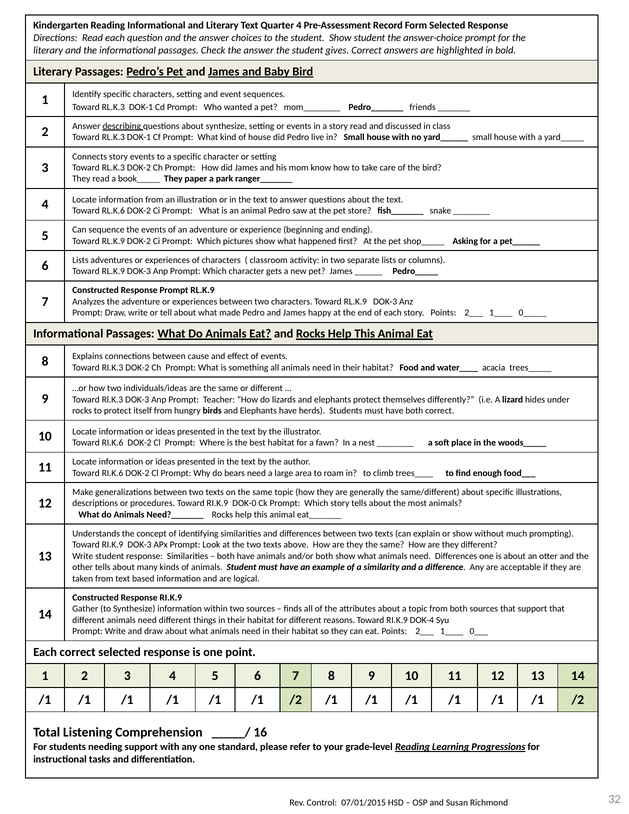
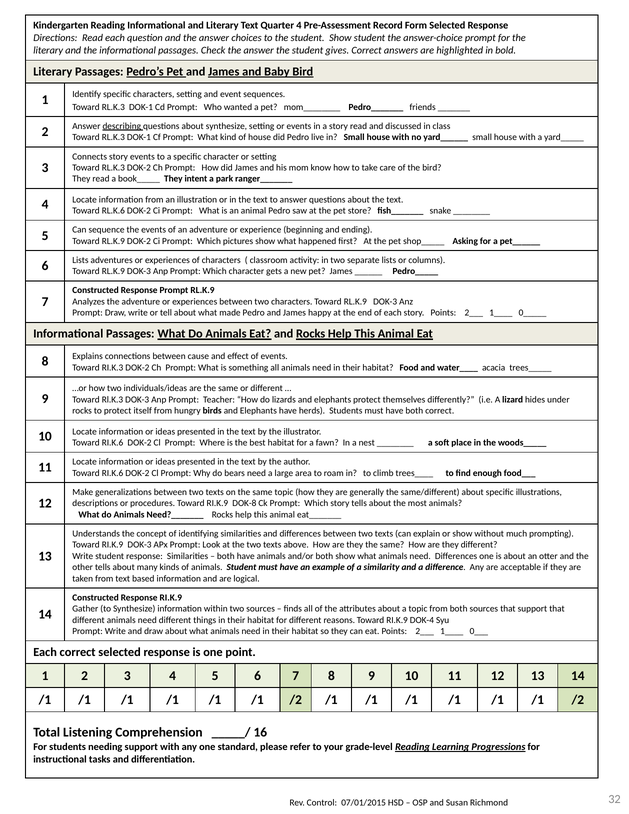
paper: paper -> intent
DOK-0: DOK-0 -> DOK-8
